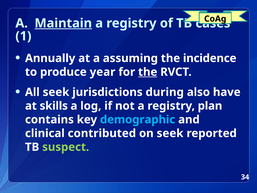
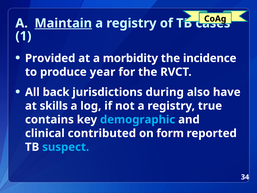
Annually: Annually -> Provided
assuming: assuming -> morbidity
the at (148, 72) underline: present -> none
All seek: seek -> back
plan: plan -> true
on seek: seek -> form
suspect colour: light green -> light blue
